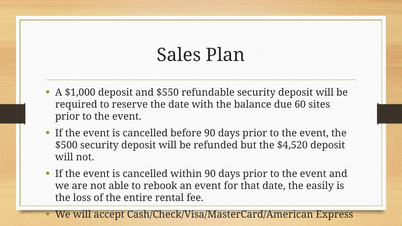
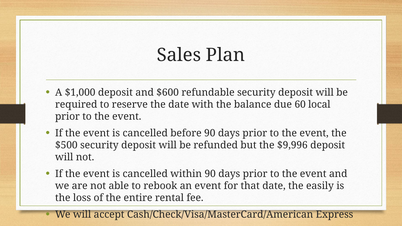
$550: $550 -> $600
sites: sites -> local
$4,520: $4,520 -> $9,996
